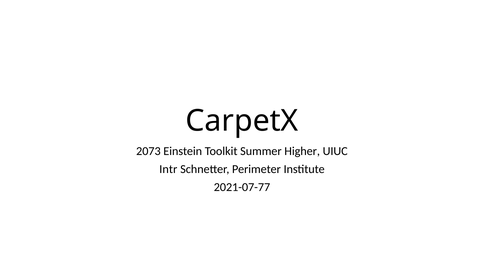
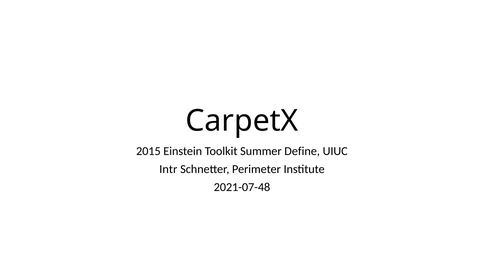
2073: 2073 -> 2015
Higher: Higher -> Define
2021-07-77: 2021-07-77 -> 2021-07-48
